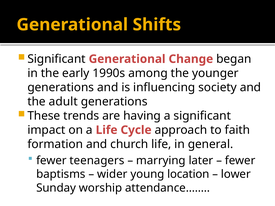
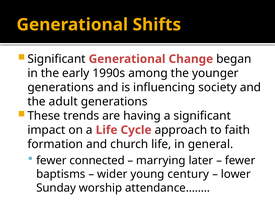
teenagers: teenagers -> connected
location: location -> century
